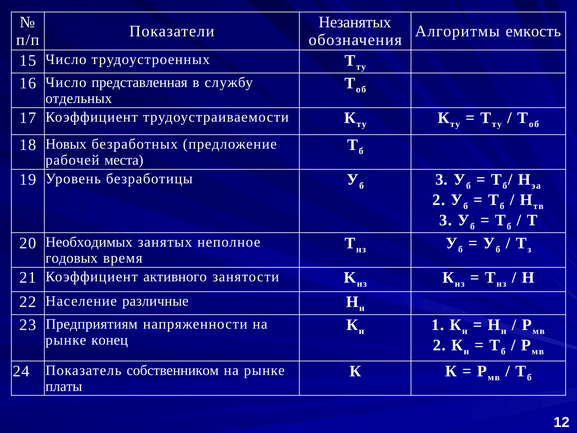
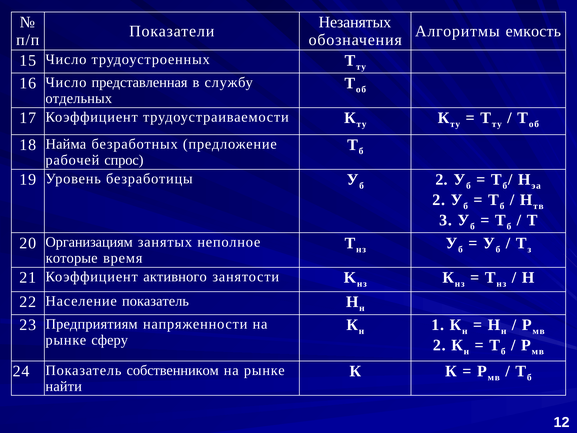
Новых: Новых -> Найма
места: места -> спрос
3 at (441, 179): 3 -> 2
Необходимых: Необходимых -> Организациям
годовых: годовых -> которые
Население различные: различные -> показатель
конец: конец -> сферу
платы: платы -> найти
